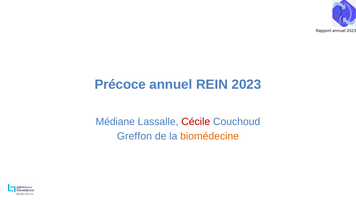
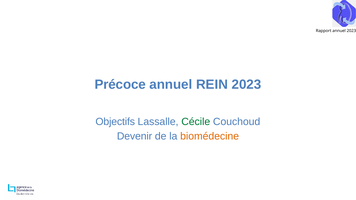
Médiane: Médiane -> Objectifs
Cécile colour: red -> green
Greffon: Greffon -> Devenir
